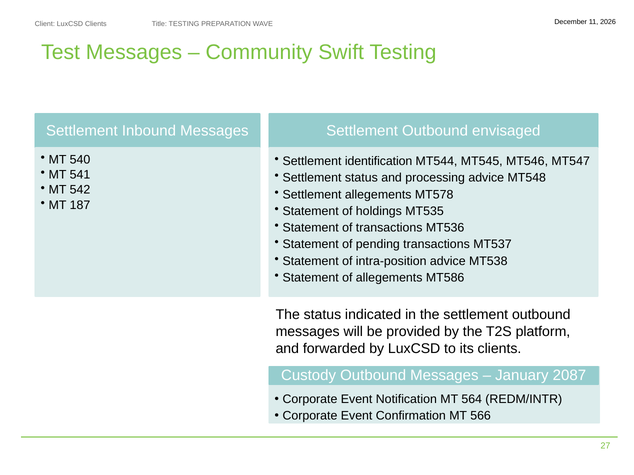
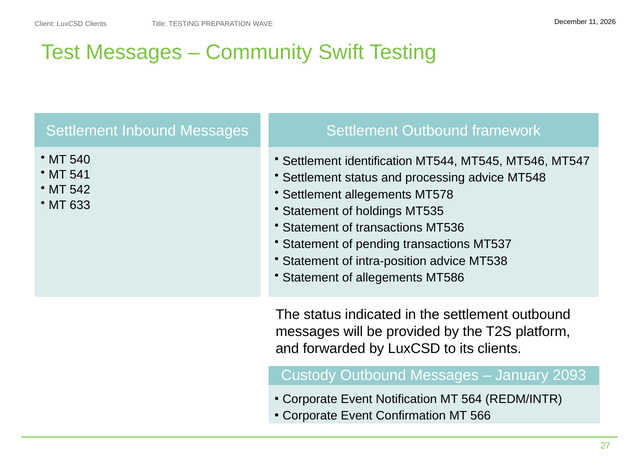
envisaged: envisaged -> framework
187: 187 -> 633
2087: 2087 -> 2093
